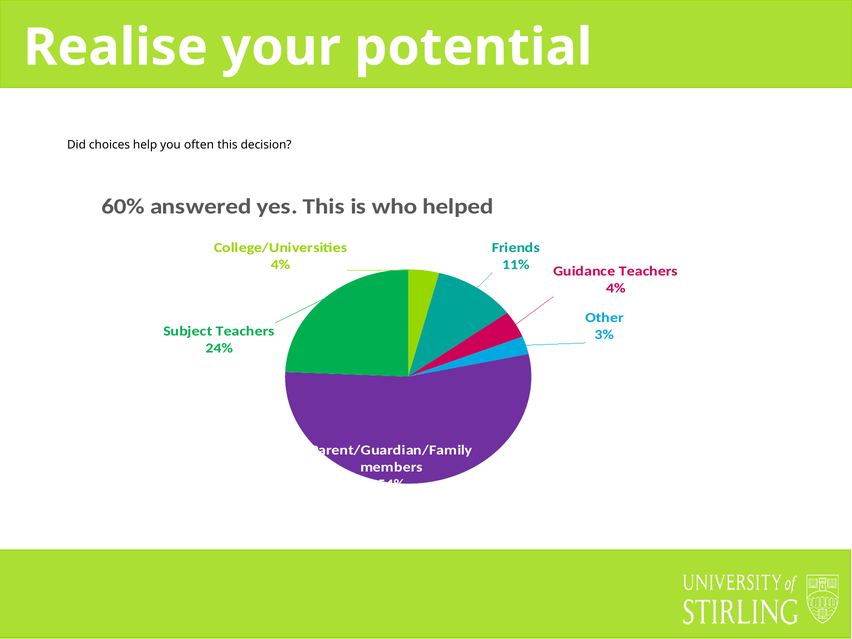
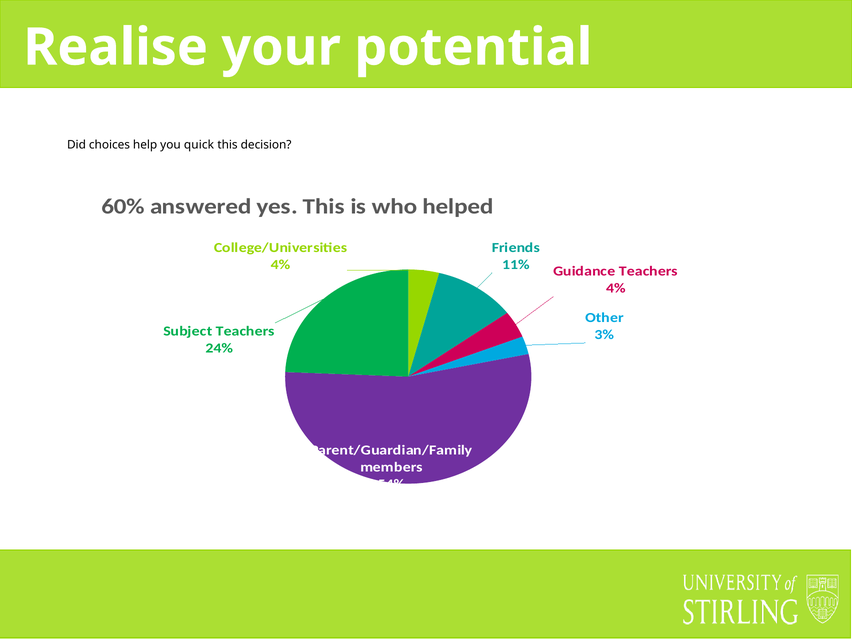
often: often -> quick
